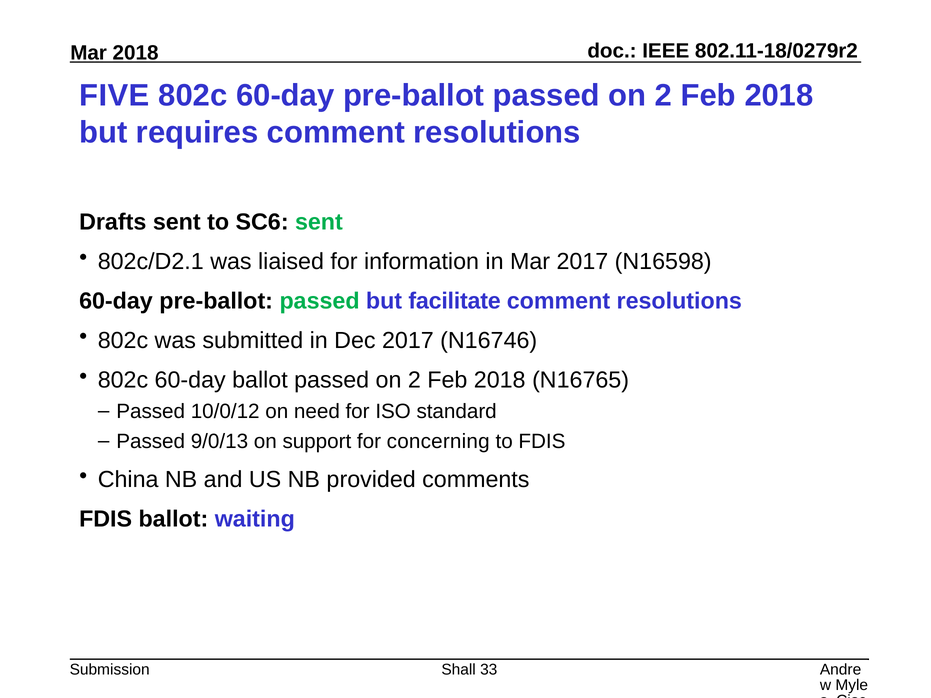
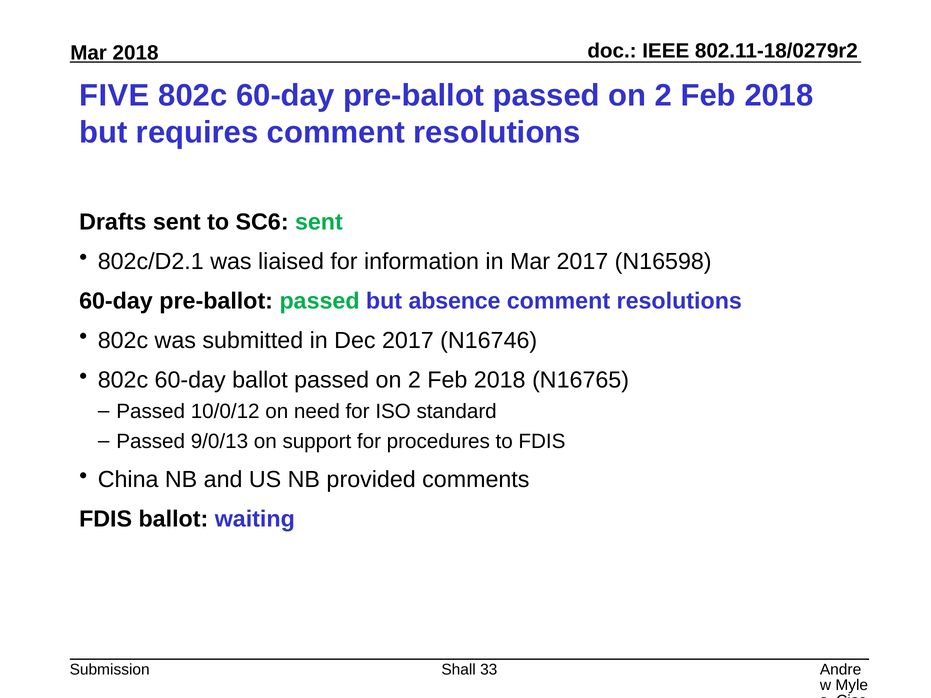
facilitate: facilitate -> absence
concerning: concerning -> procedures
